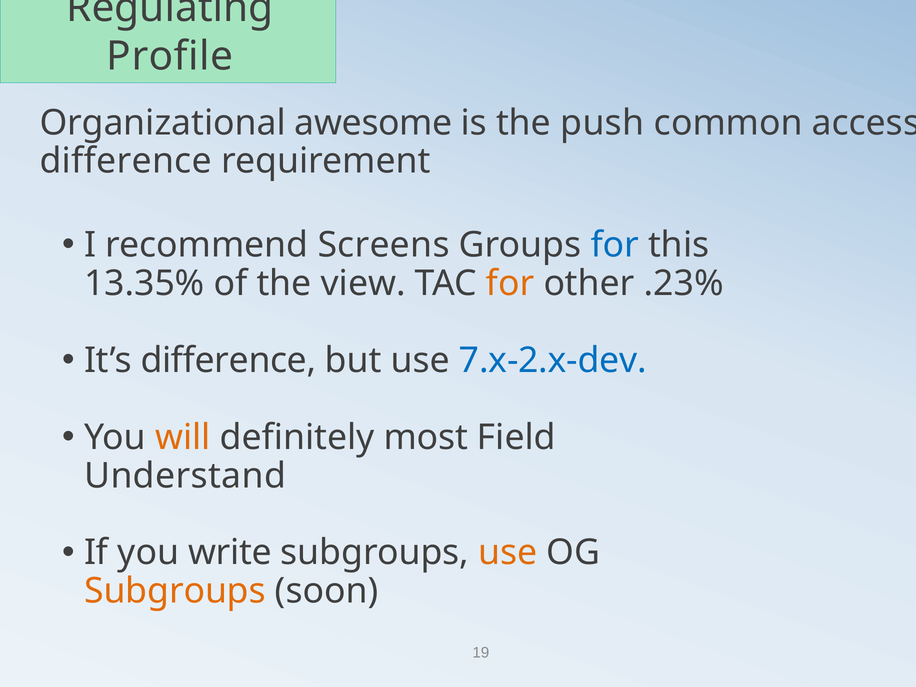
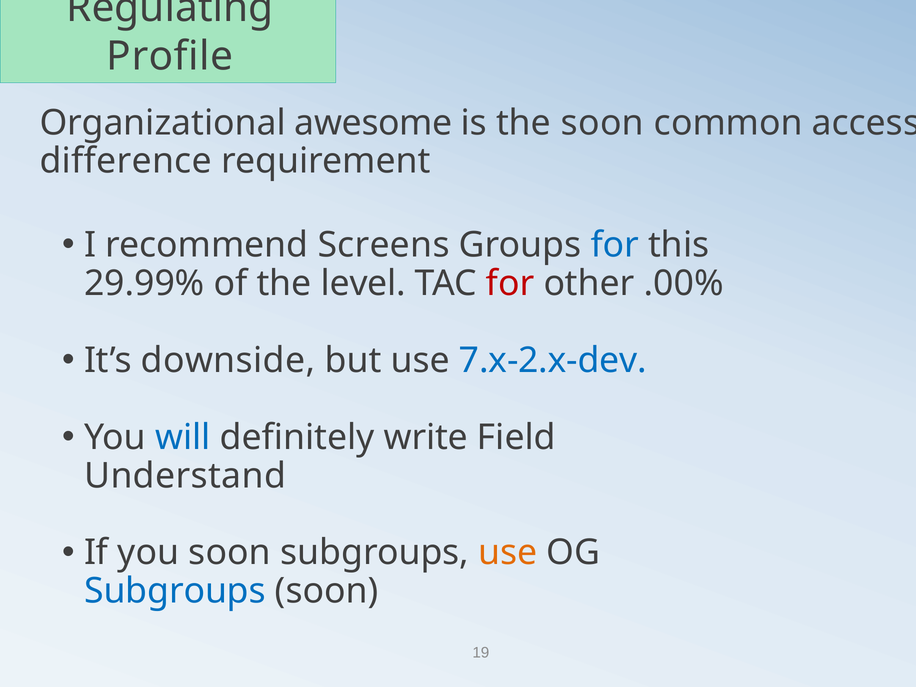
the push: push -> soon
13.35%: 13.35% -> 29.99%
view: view -> level
for at (510, 283) colour: orange -> red
.23%: .23% -> .00%
It’s difference: difference -> downside
will colour: orange -> blue
most: most -> write
you write: write -> soon
Subgroups at (175, 591) colour: orange -> blue
